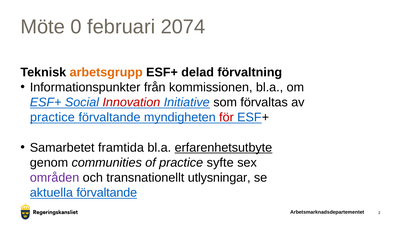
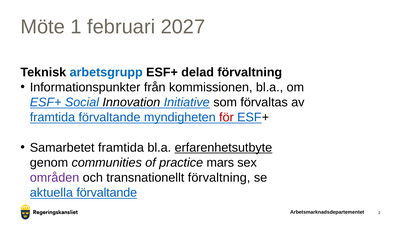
0: 0 -> 1
2074: 2074 -> 2027
arbetsgrupp colour: orange -> blue
Innovation colour: red -> black
practice at (52, 117): practice -> framtida
syfte: syfte -> mars
transnationellt utlysningar: utlysningar -> förvaltning
